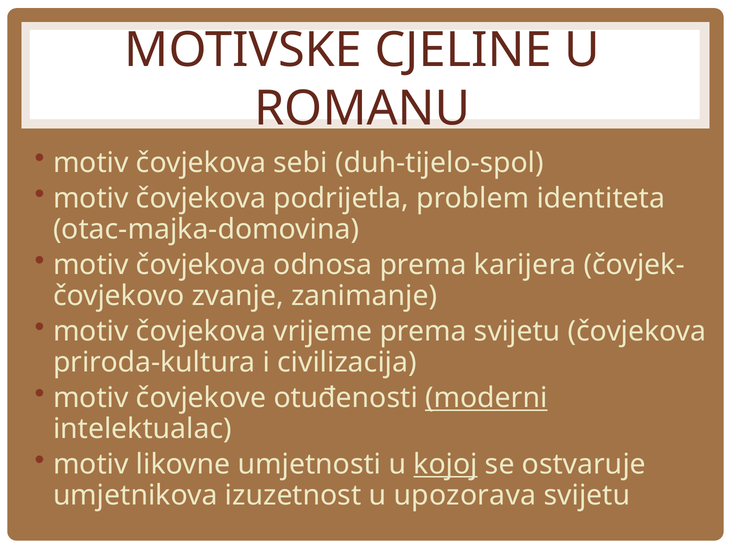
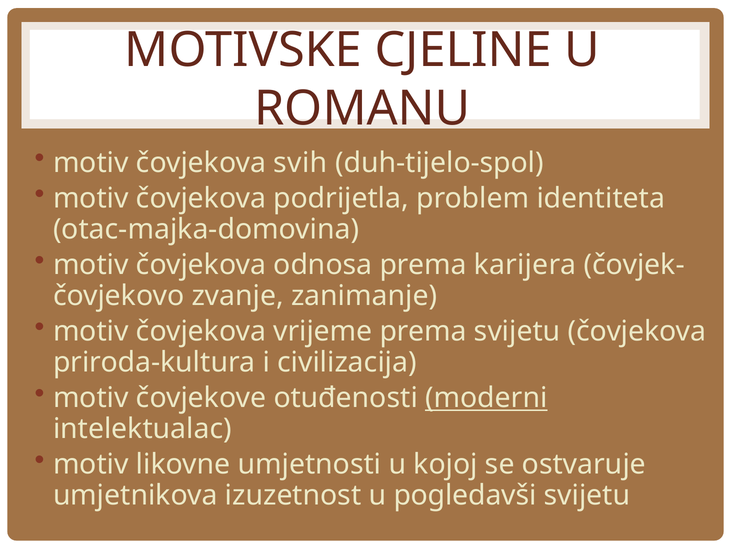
sebi: sebi -> svih
kojoj underline: present -> none
upozorava: upozorava -> pogledavši
